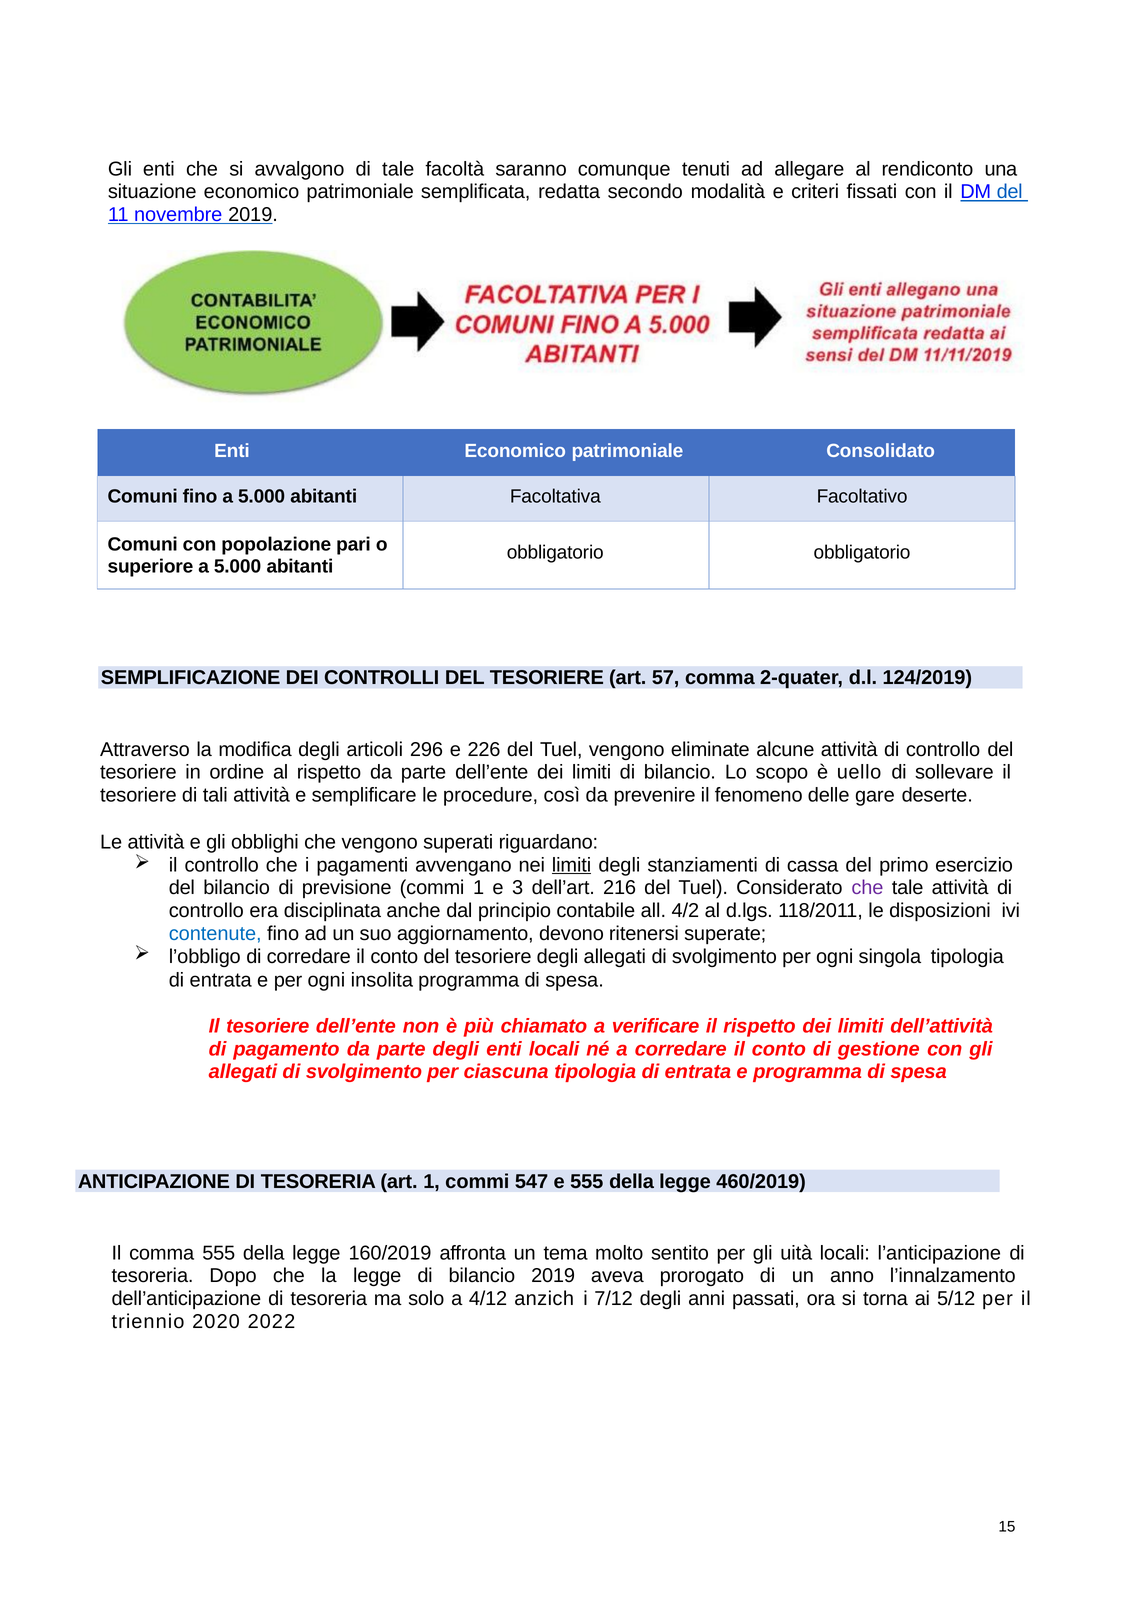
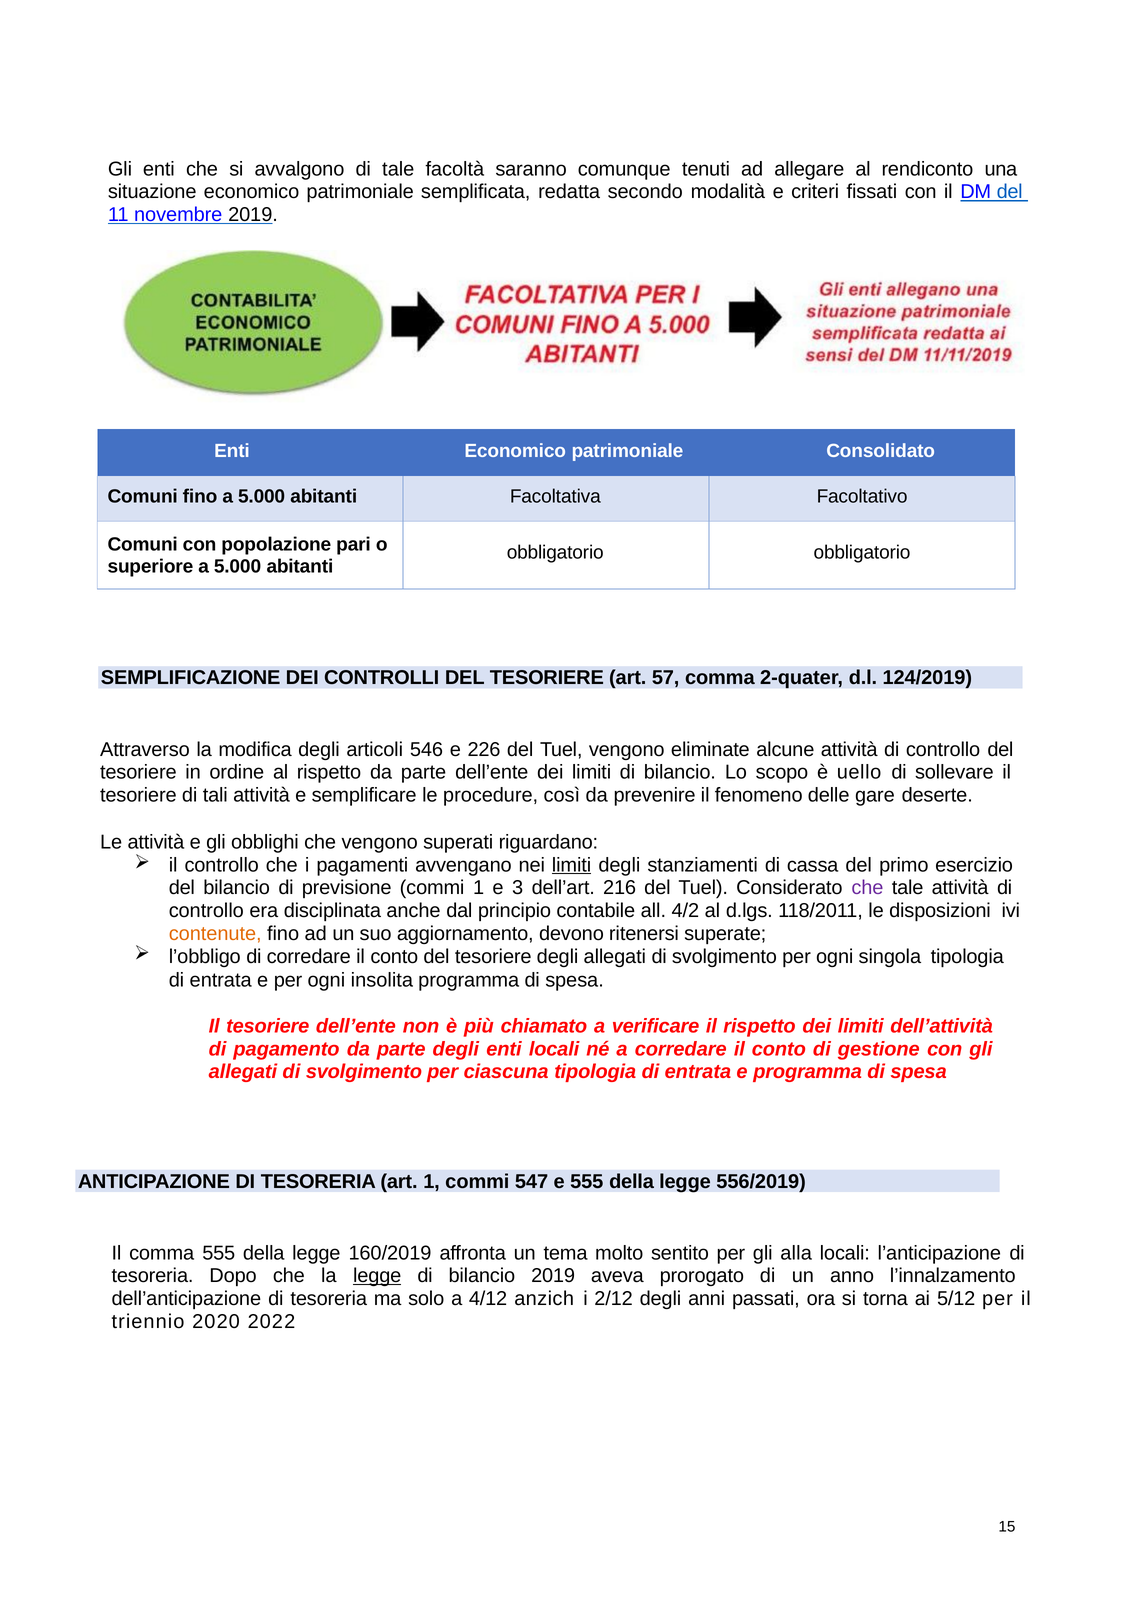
296: 296 -> 546
contenute colour: blue -> orange
460/2019: 460/2019 -> 556/2019
uità: uità -> alla
legge at (377, 1276) underline: none -> present
7/12: 7/12 -> 2/12
